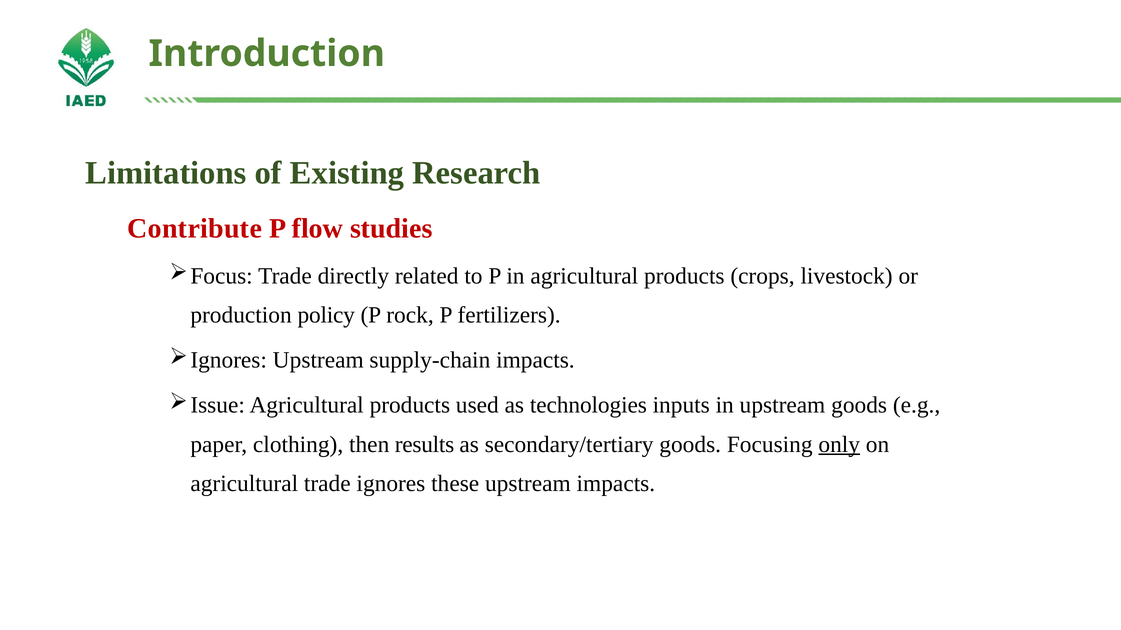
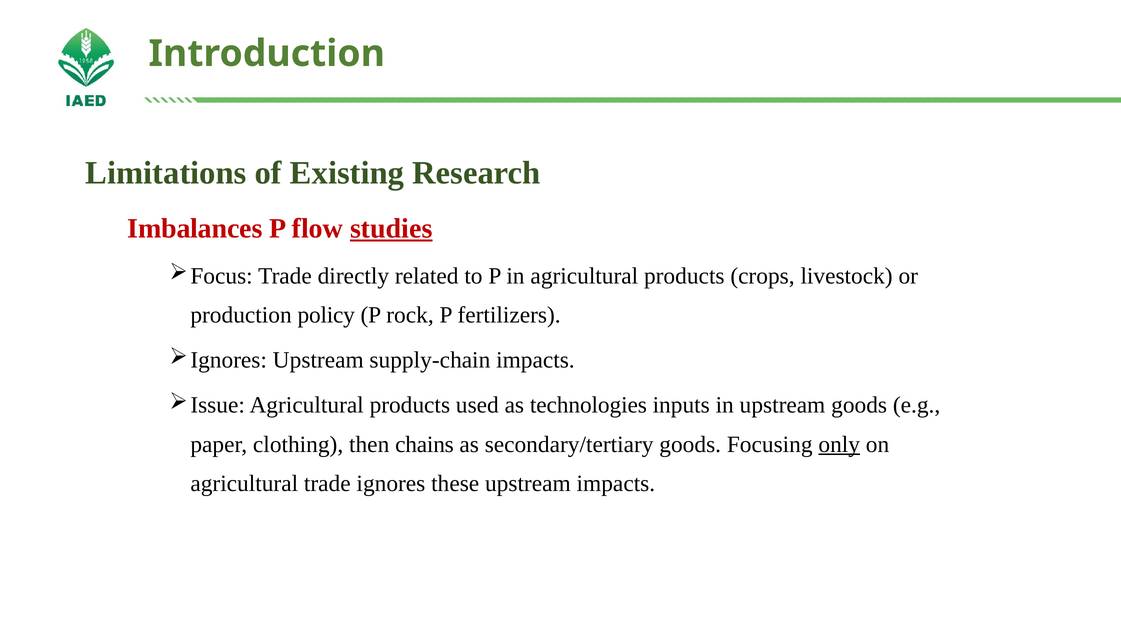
Contribute: Contribute -> Imbalances
studies underline: none -> present
results: results -> chains
